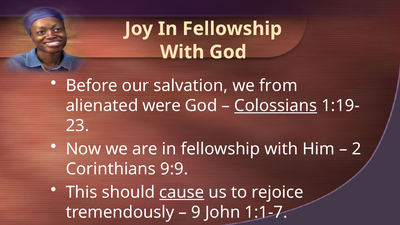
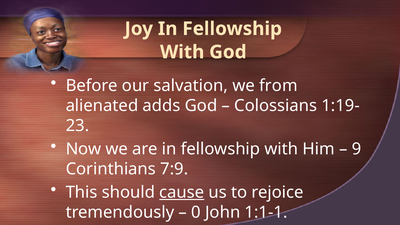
were: were -> adds
Colossians underline: present -> none
2: 2 -> 9
9:9: 9:9 -> 7:9
9: 9 -> 0
1:1-7: 1:1-7 -> 1:1-1
